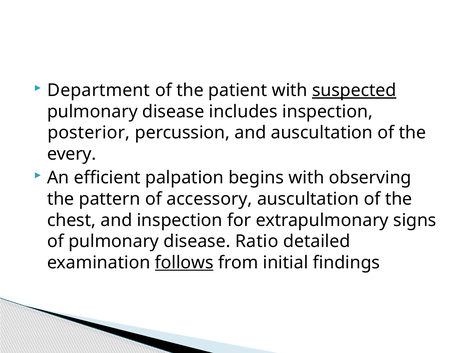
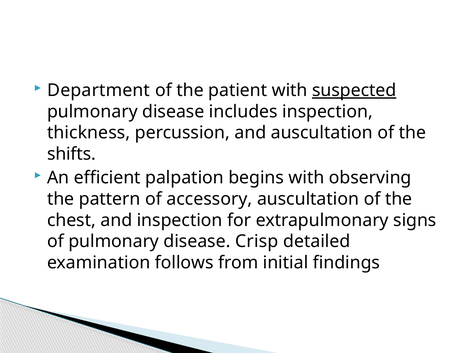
posterior: posterior -> thickness
every: every -> shifts
Ratio: Ratio -> Crisp
follows underline: present -> none
